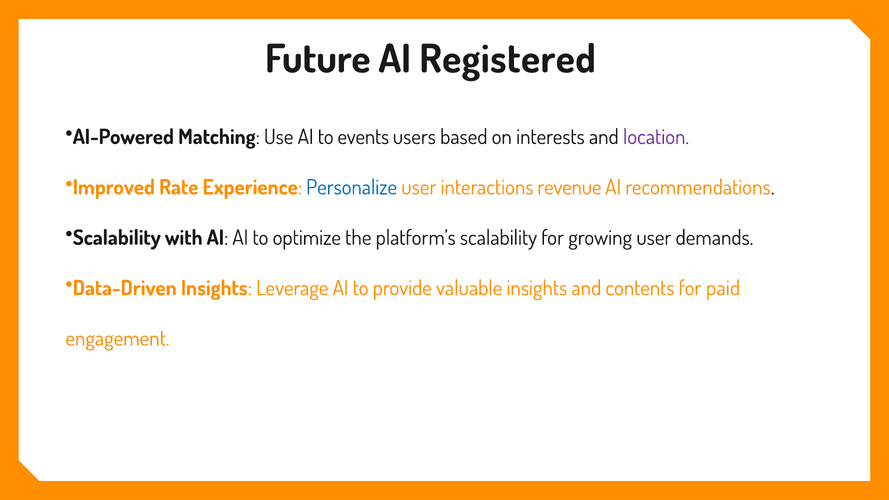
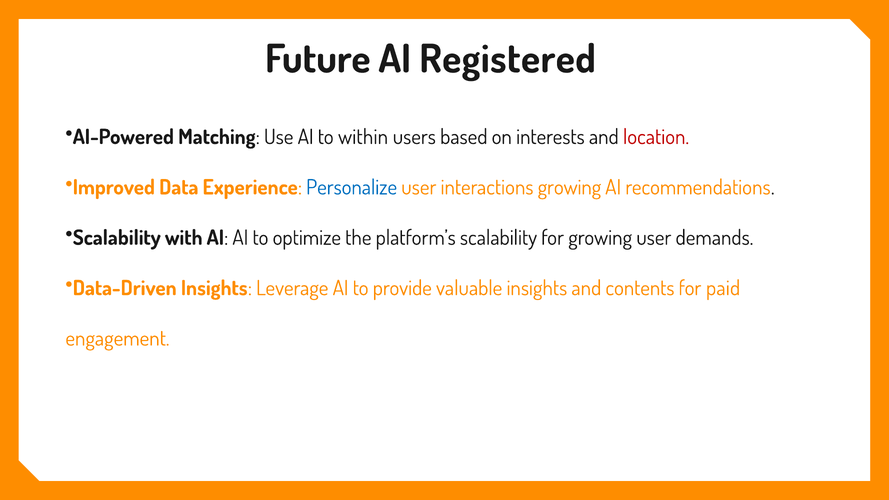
events: events -> within
location colour: purple -> red
Rate: Rate -> Data
interactions revenue: revenue -> growing
